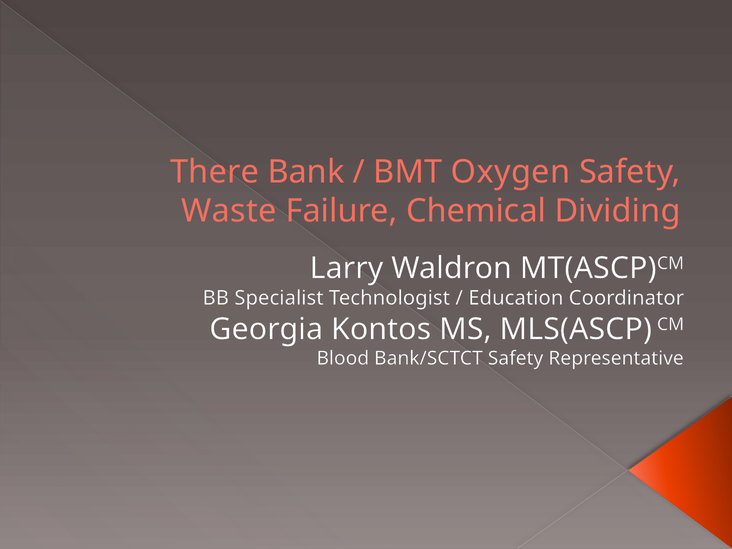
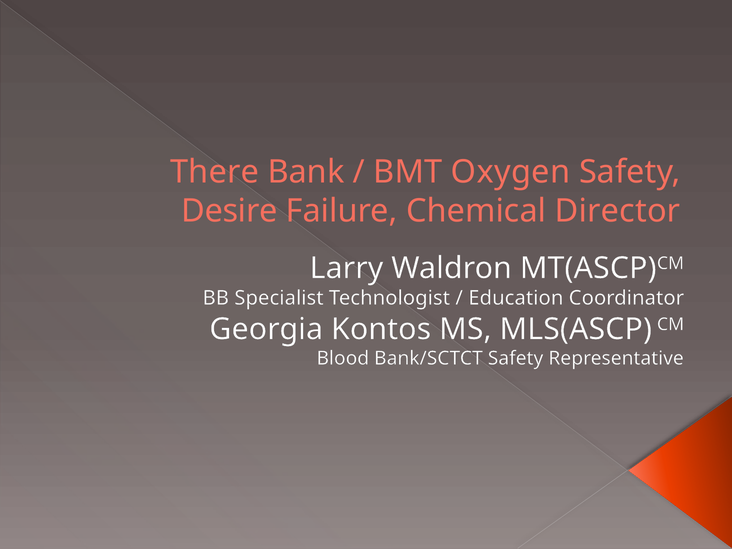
Waste: Waste -> Desire
Dividing: Dividing -> Director
